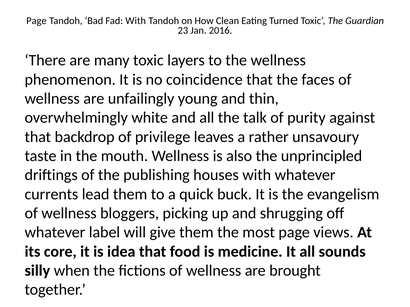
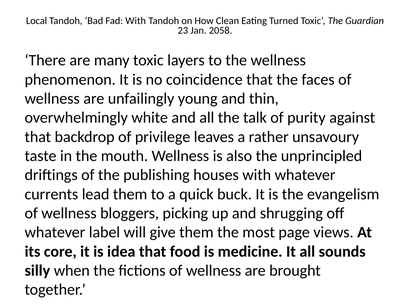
Page at (36, 21): Page -> Local
2016: 2016 -> 2058
